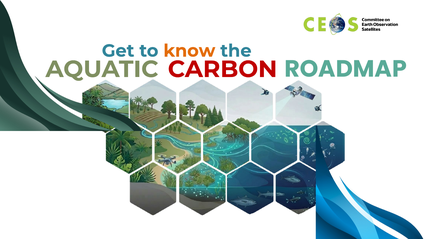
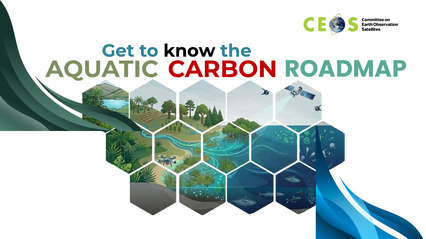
know colour: orange -> black
